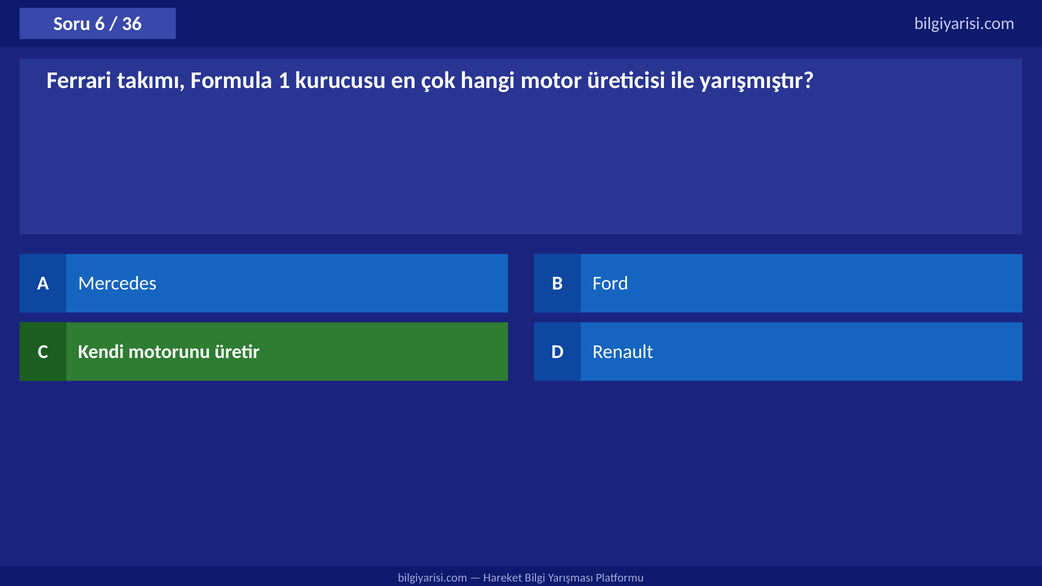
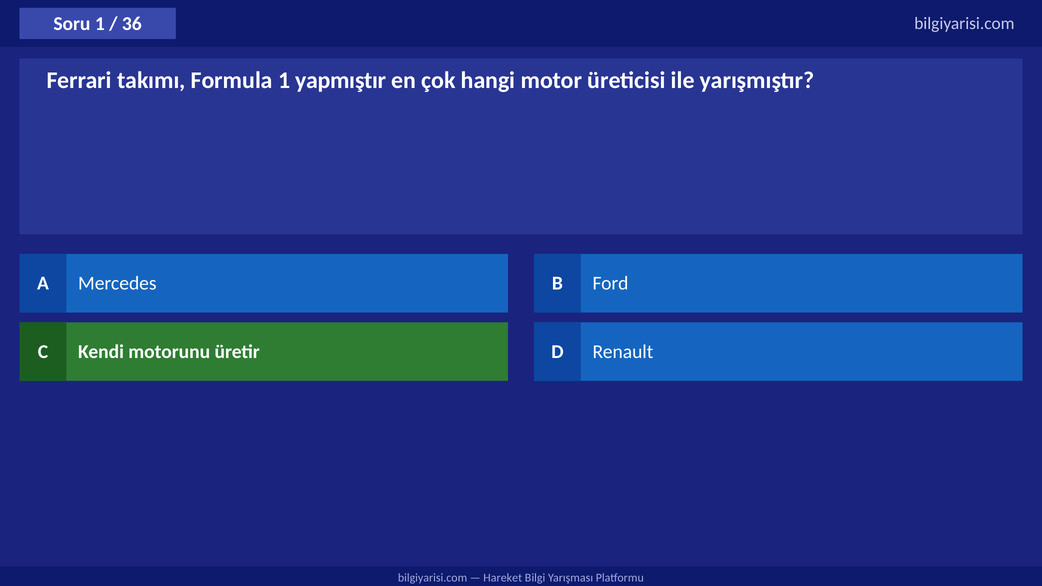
Soru 6: 6 -> 1
kurucusu: kurucusu -> yapmıştır
